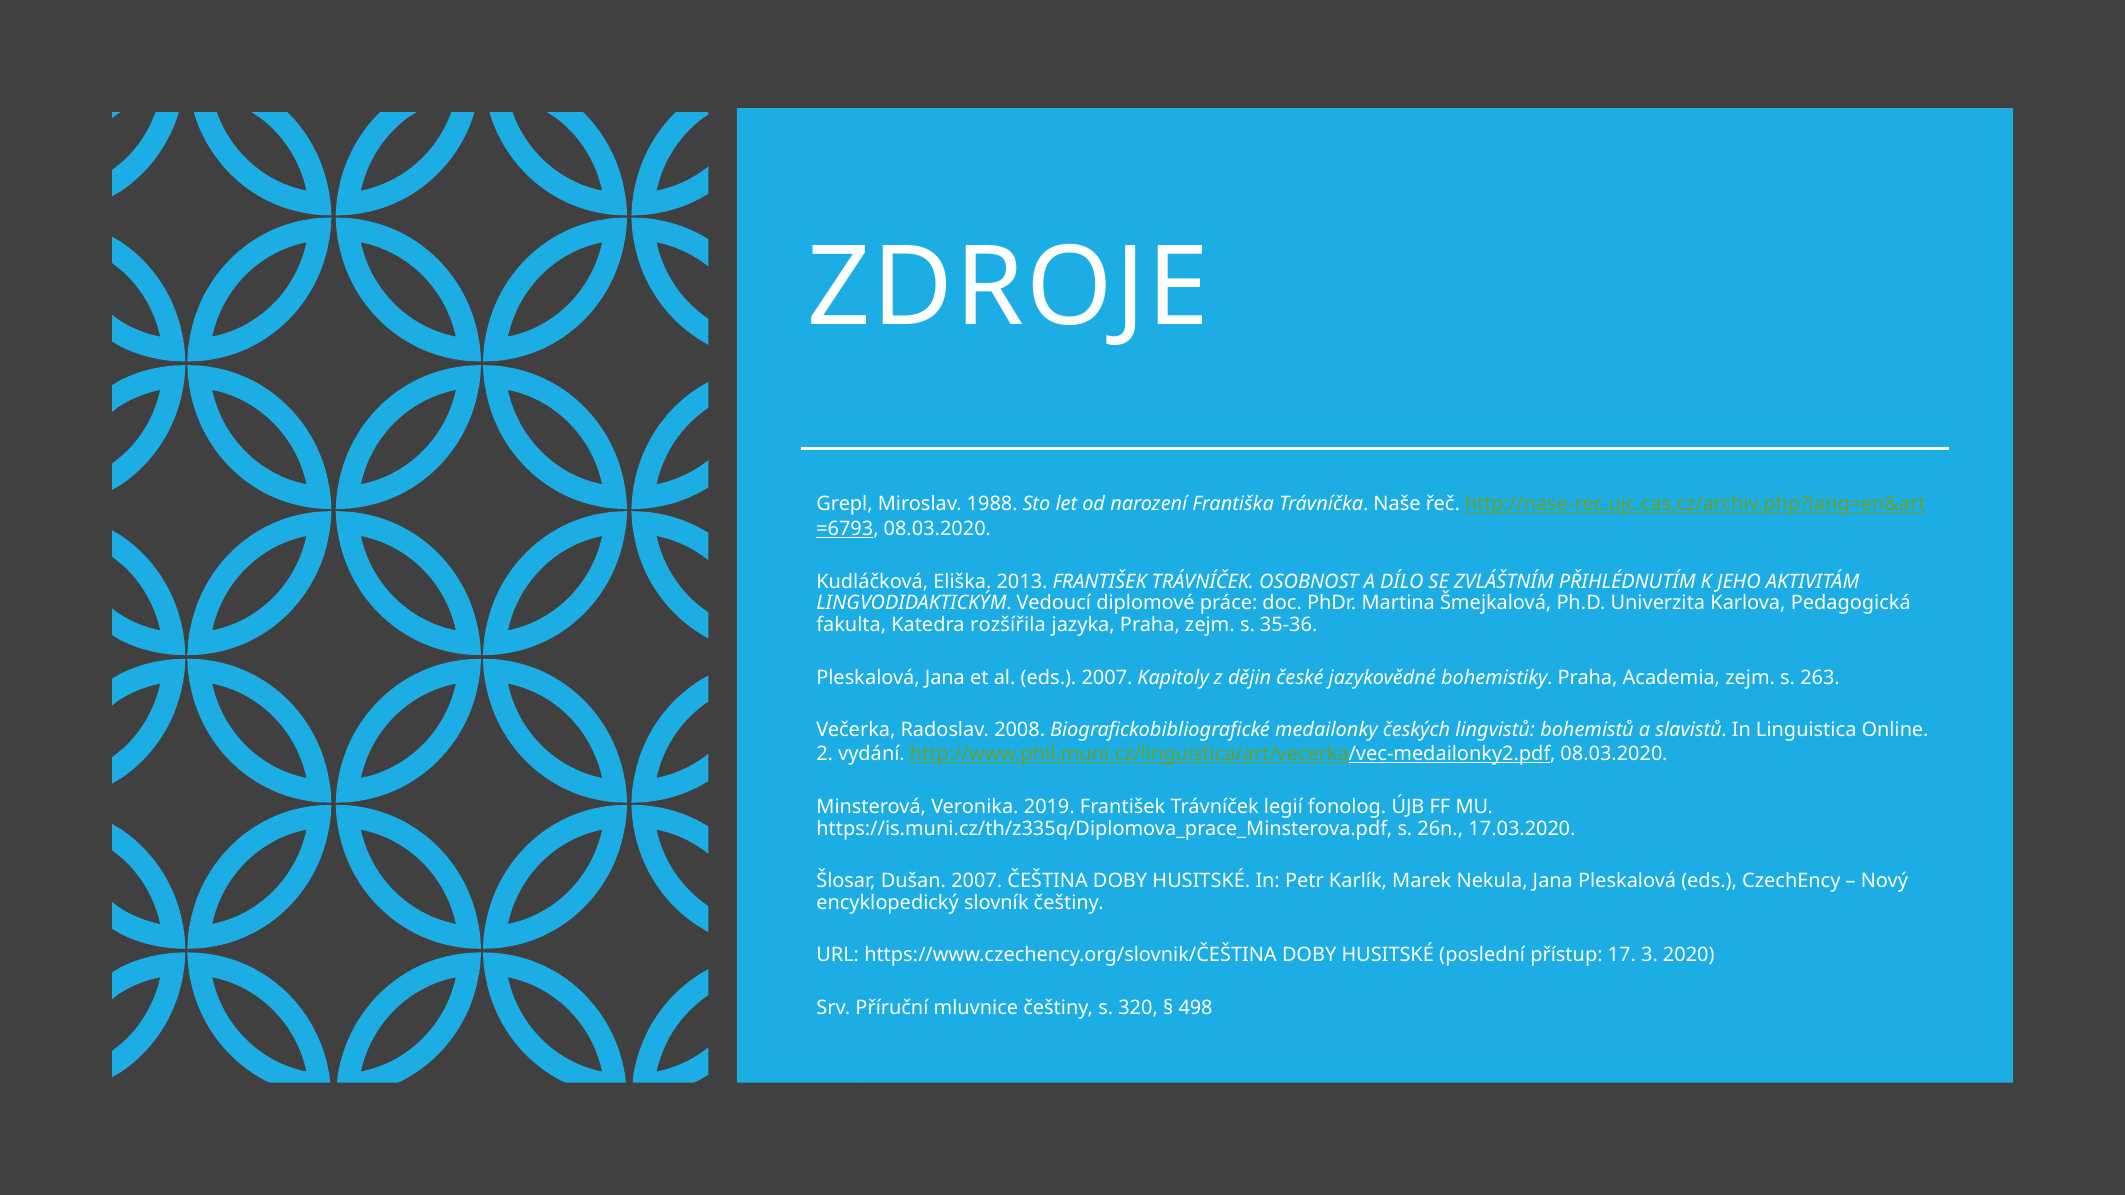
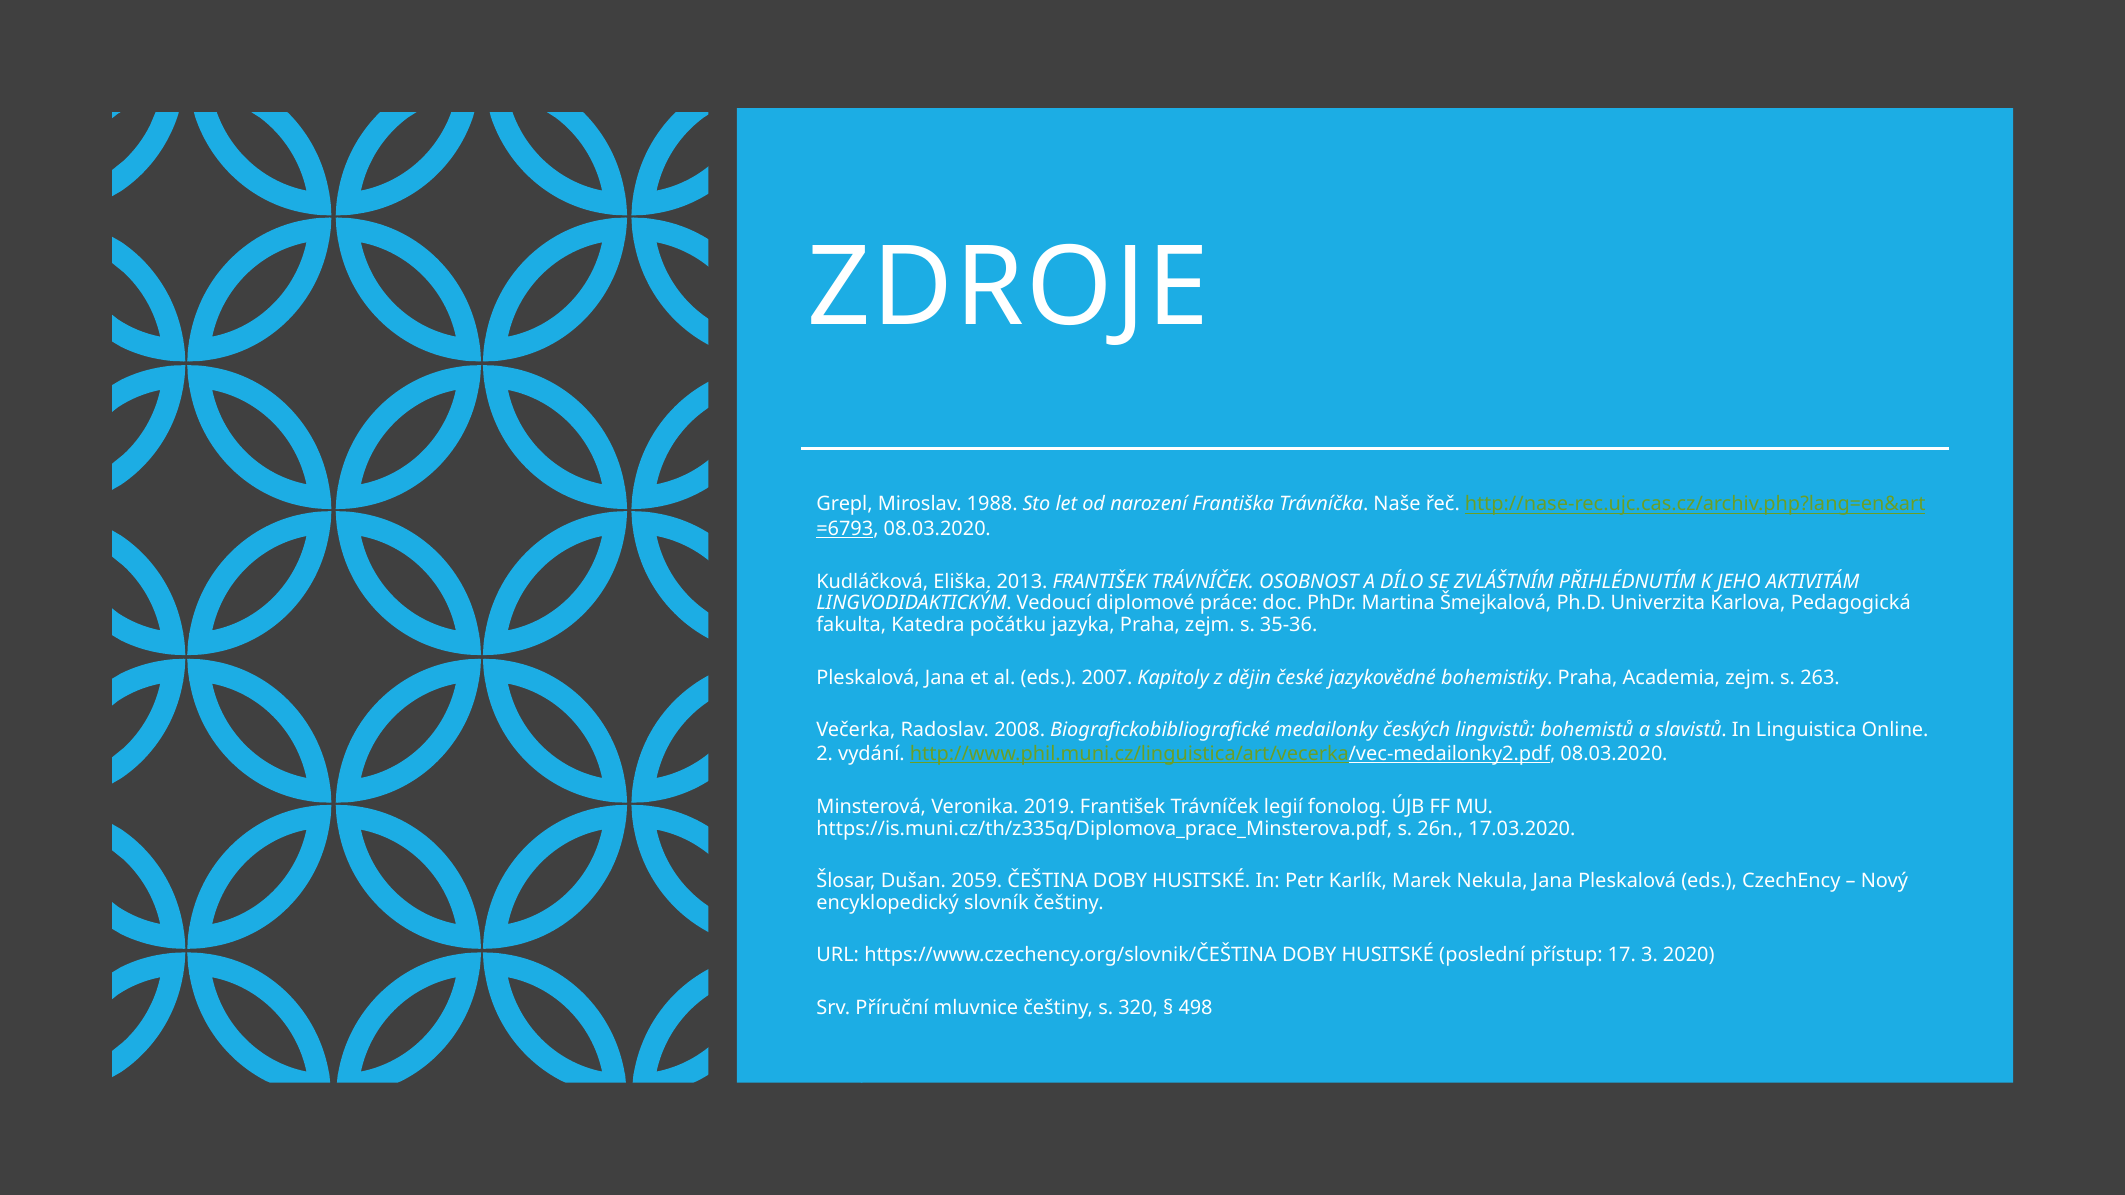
rozšířila: rozšířila -> počátku
Dušan 2007: 2007 -> 2059
